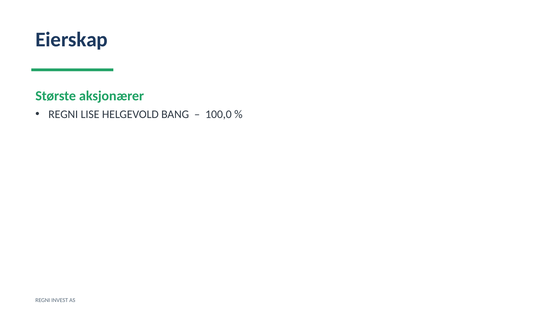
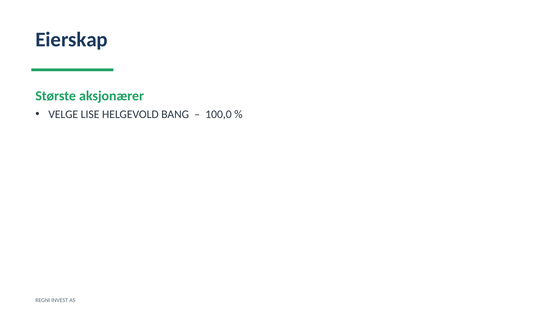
REGNI at (63, 114): REGNI -> VELGE
